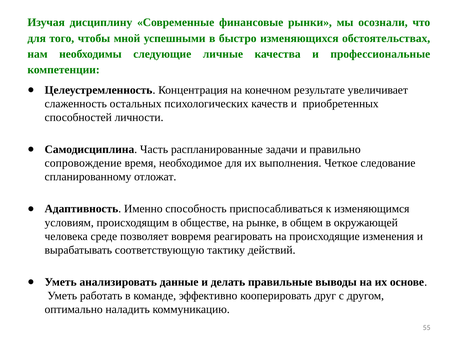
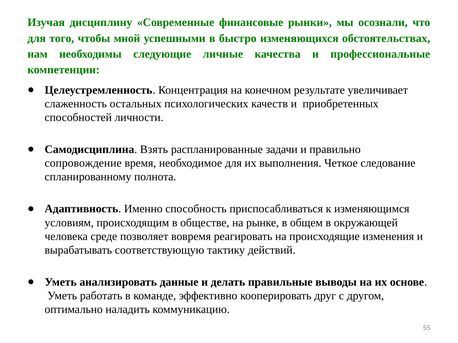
Часть: Часть -> Взять
отложат: отложат -> полнота
